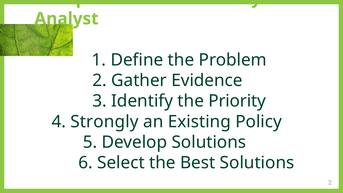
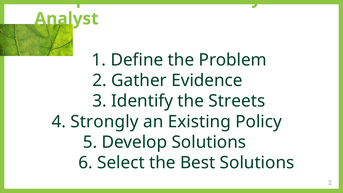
Priority: Priority -> Streets
